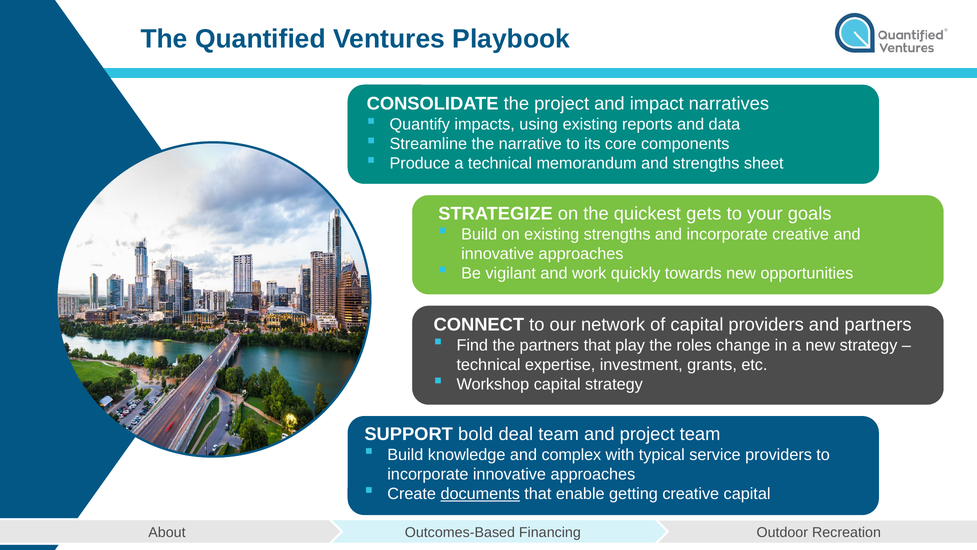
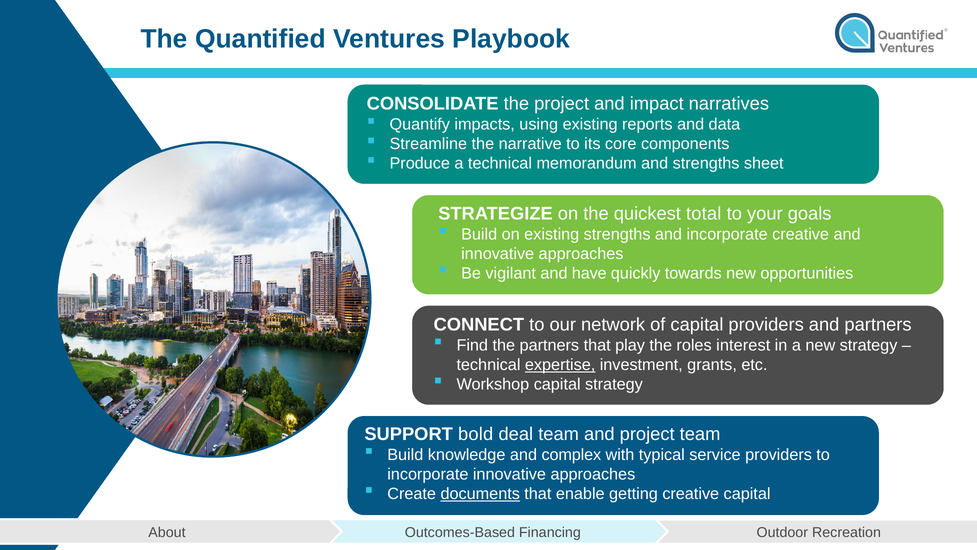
gets: gets -> total
work: work -> have
change: change -> interest
expertise underline: none -> present
